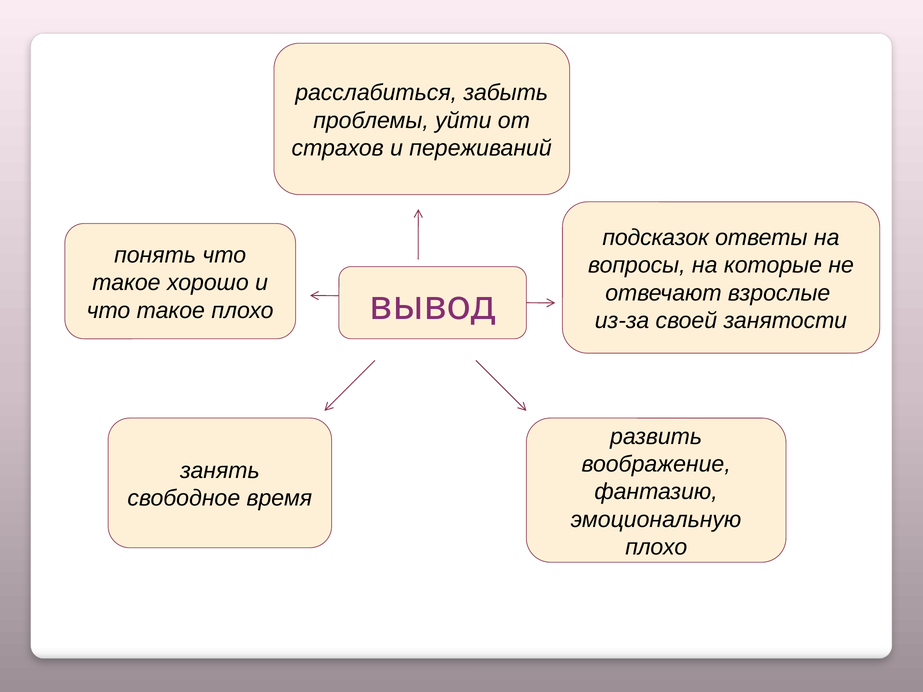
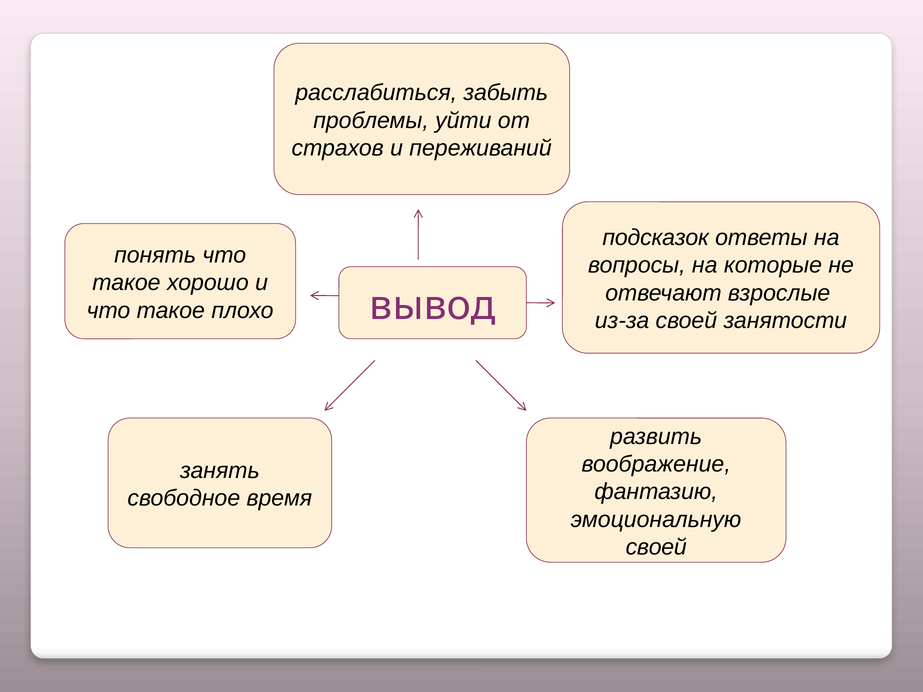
плохо at (656, 547): плохо -> своей
